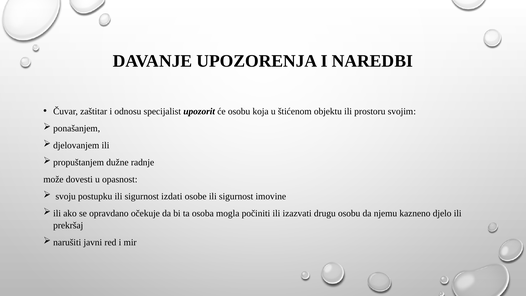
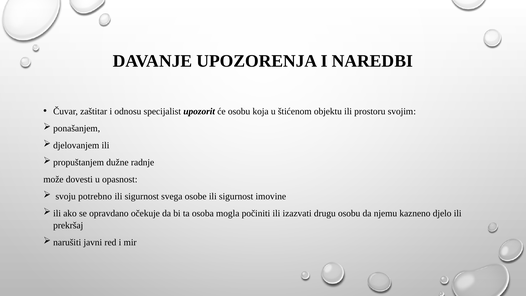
postupku: postupku -> potrebno
izdati: izdati -> svega
